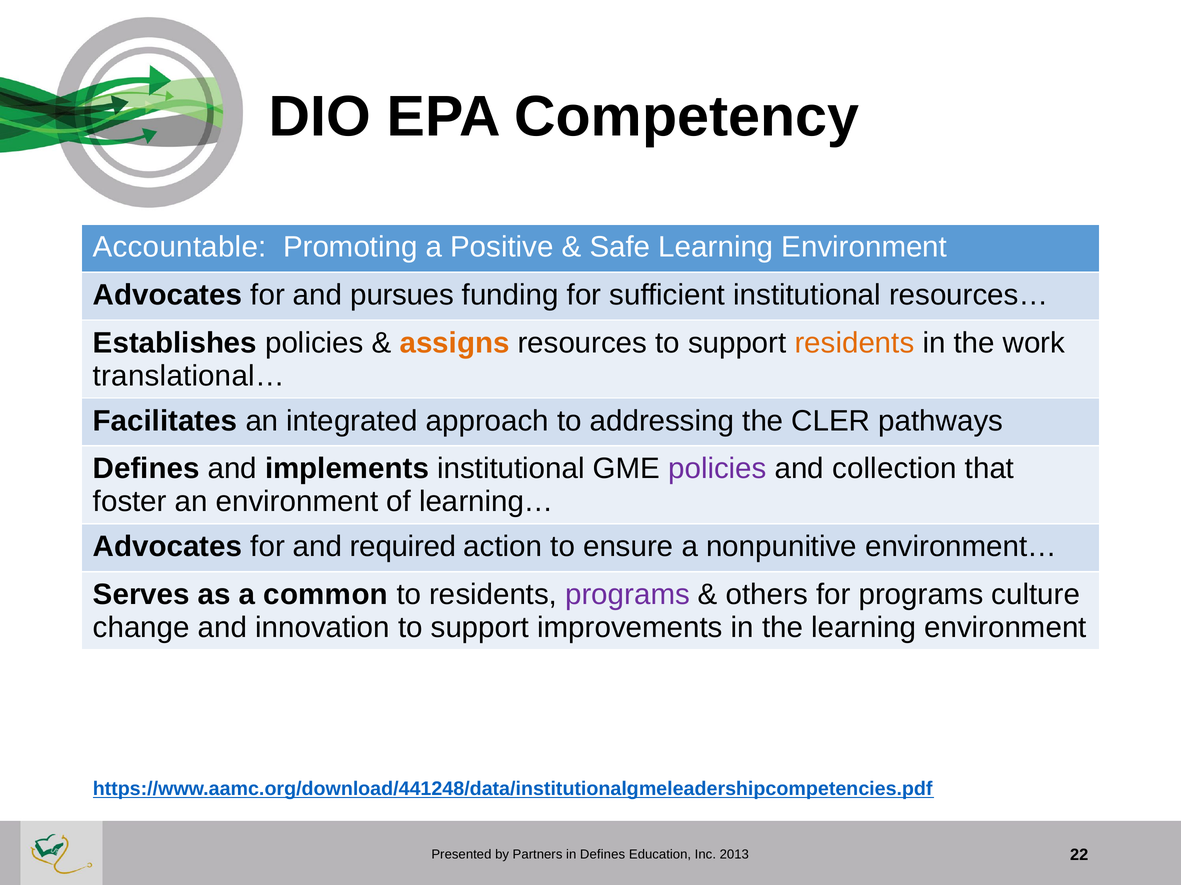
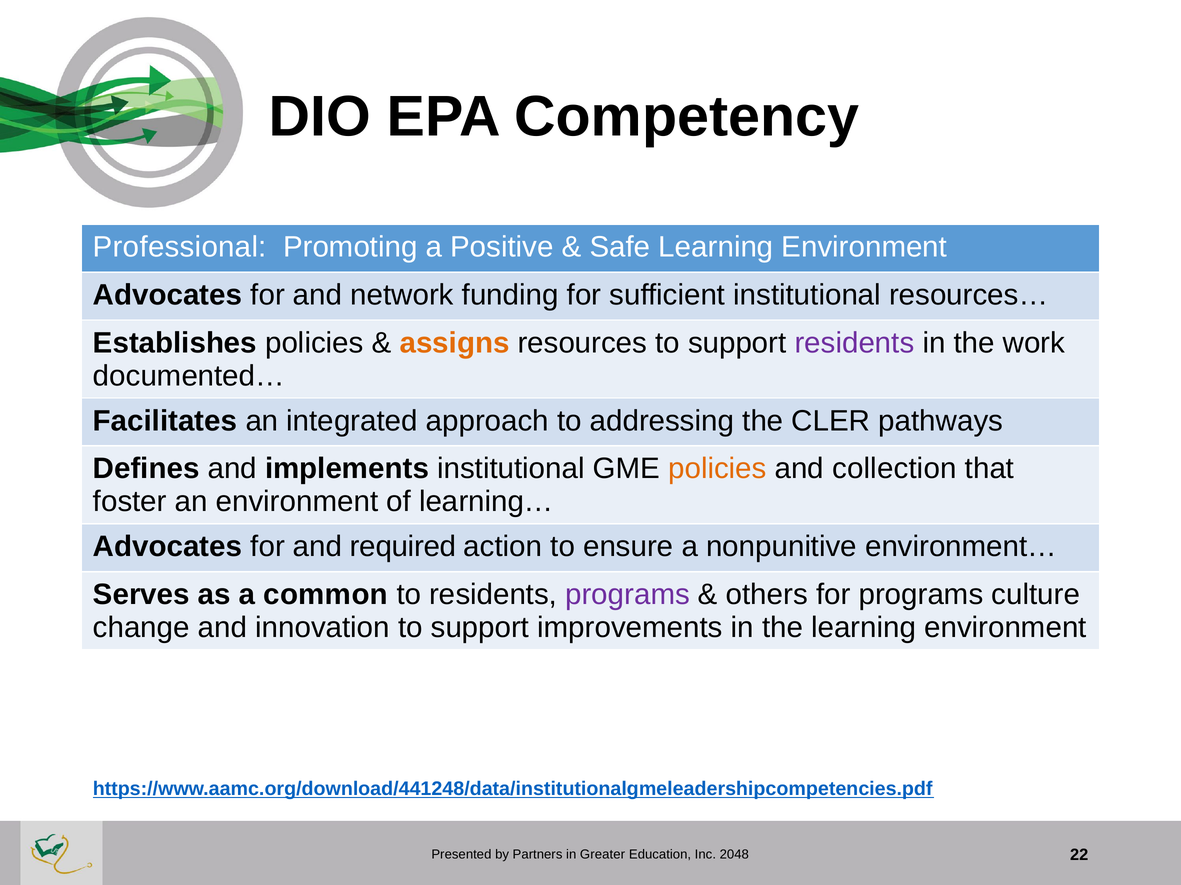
Accountable: Accountable -> Professional
pursues: pursues -> network
residents at (854, 343) colour: orange -> purple
translational…: translational… -> documented…
policies at (717, 469) colour: purple -> orange
in Defines: Defines -> Greater
2013: 2013 -> 2048
